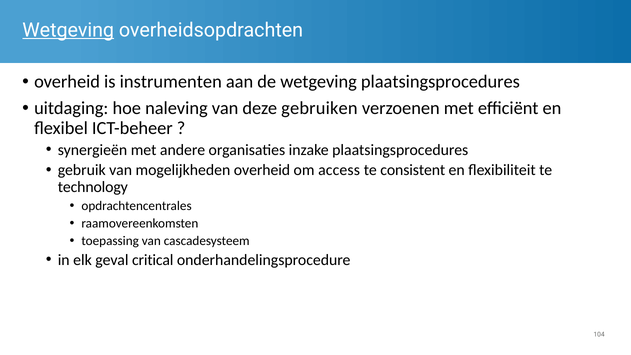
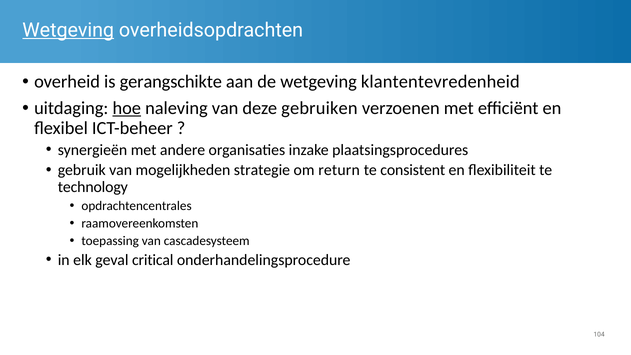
instrumenten: instrumenten -> gerangschikte
wetgeving plaatsingsprocedures: plaatsingsprocedures -> klantentevredenheid
hoe underline: none -> present
mogelijkheden overheid: overheid -> strategie
access: access -> return
